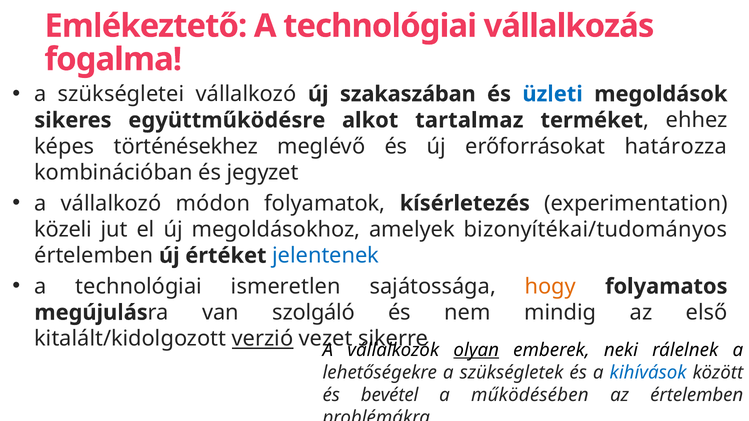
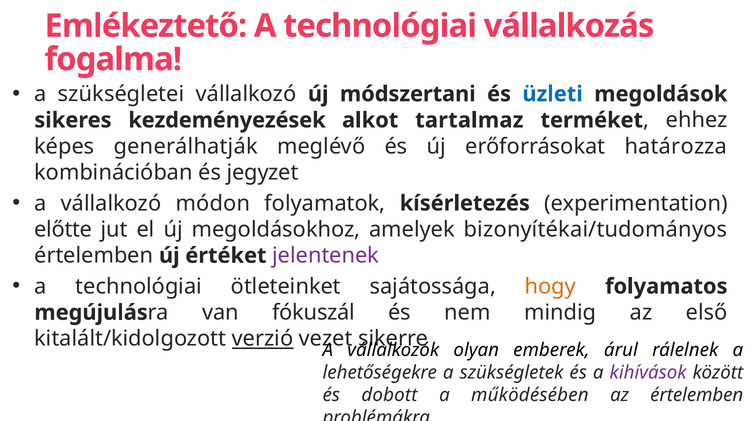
szakaszában: szakaszában -> módszertani
együttműködésre: együttműködésre -> kezdeményezések
történésekhez: történésekhez -> generálhatják
közeli: közeli -> előtte
jelentenek colour: blue -> purple
ismeretlen: ismeretlen -> ötleteinket
szolgáló: szolgáló -> fókuszál
olyan underline: present -> none
neki: neki -> árul
kihívások colour: blue -> purple
bevétel: bevétel -> dobott
